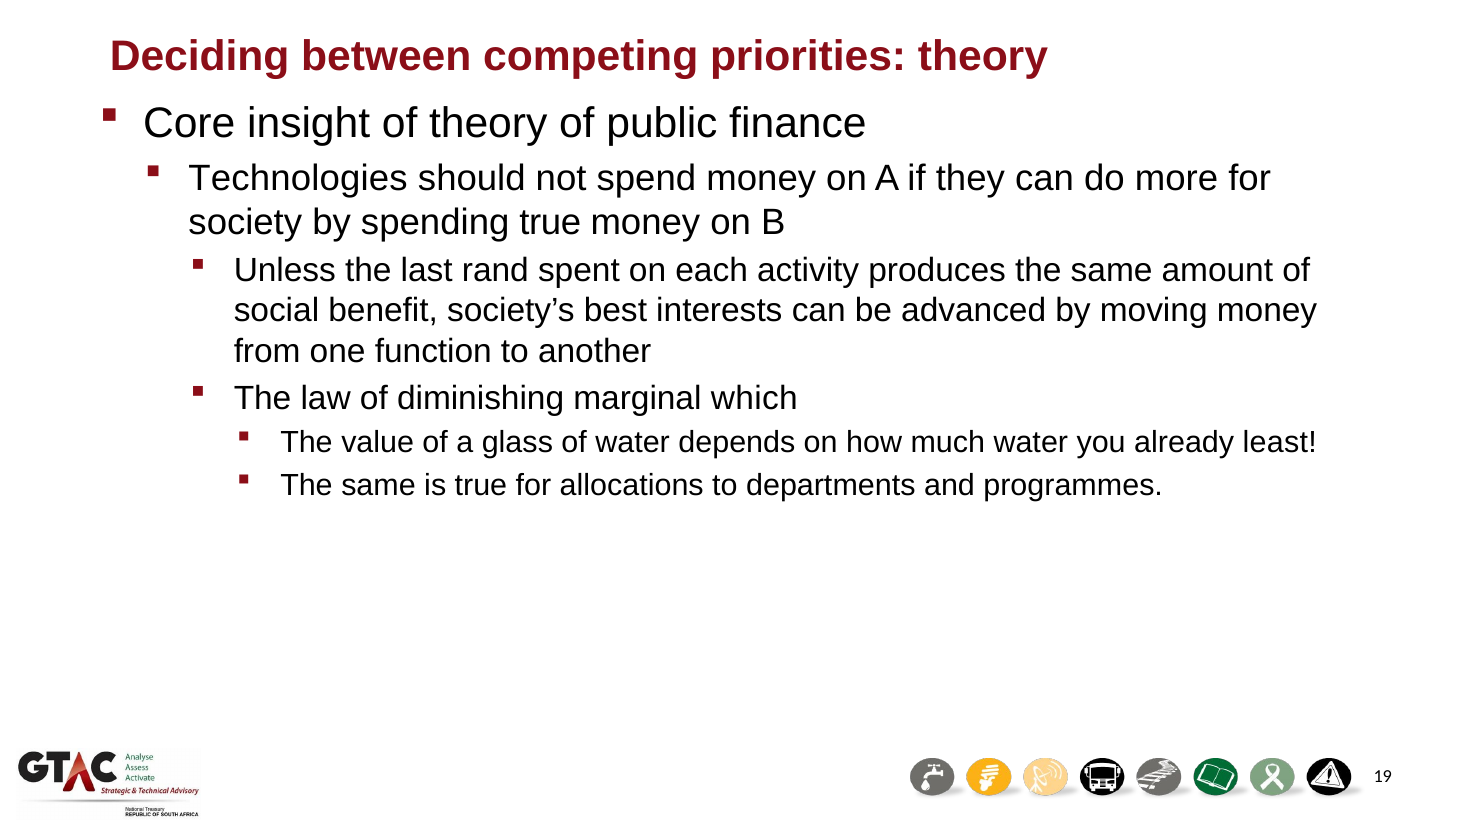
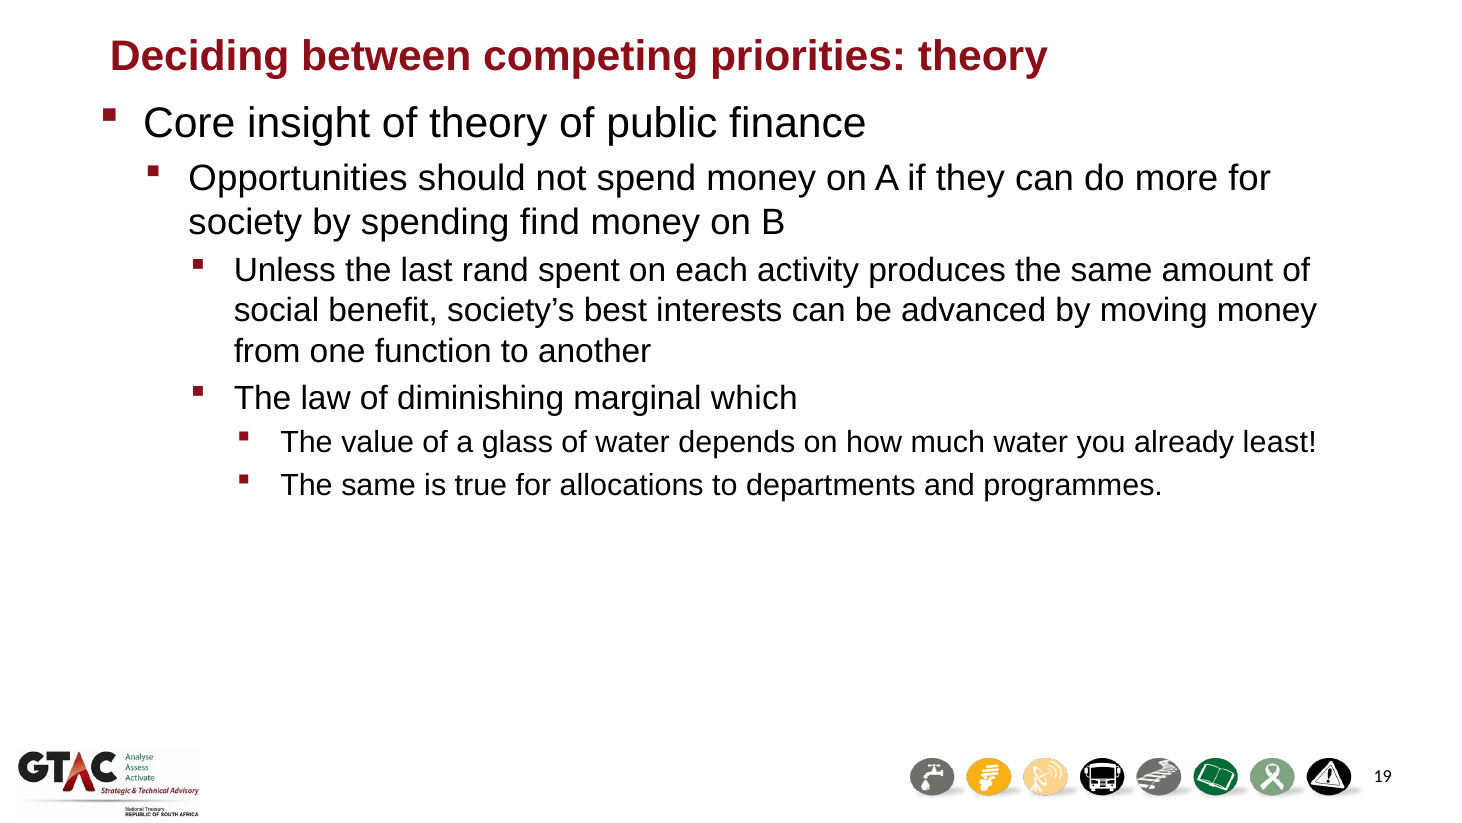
Technologies: Technologies -> Opportunities
spending true: true -> find
